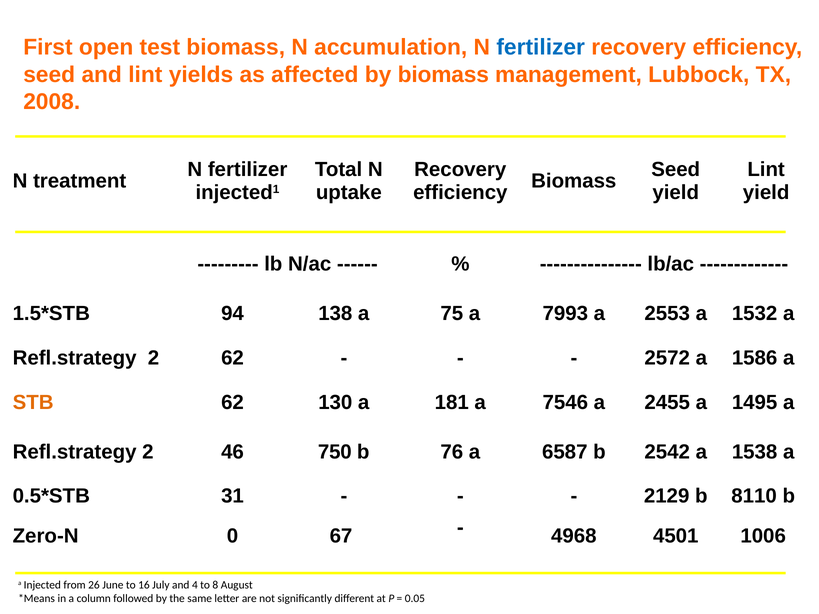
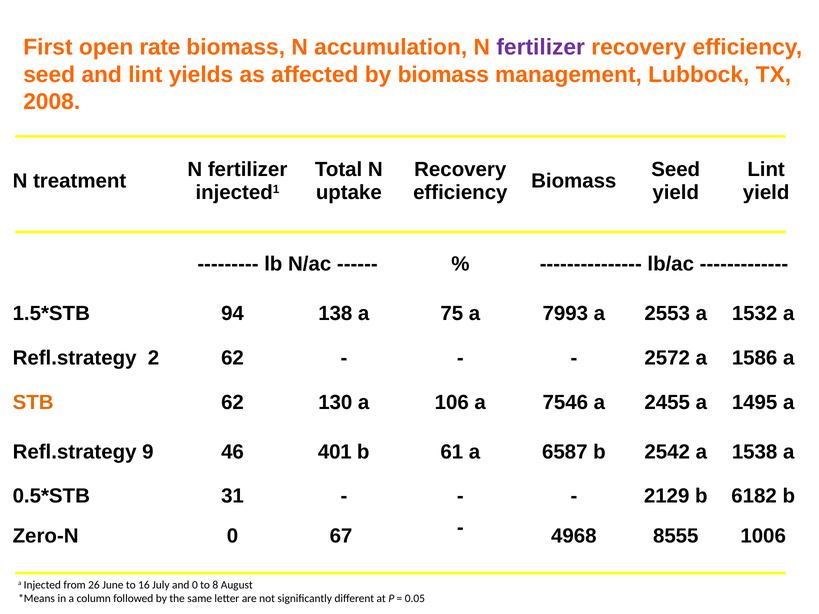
test: test -> rate
fertilizer at (541, 47) colour: blue -> purple
181: 181 -> 106
2 at (148, 452): 2 -> 9
750: 750 -> 401
76: 76 -> 61
8110: 8110 -> 6182
4501: 4501 -> 8555
and 4: 4 -> 0
